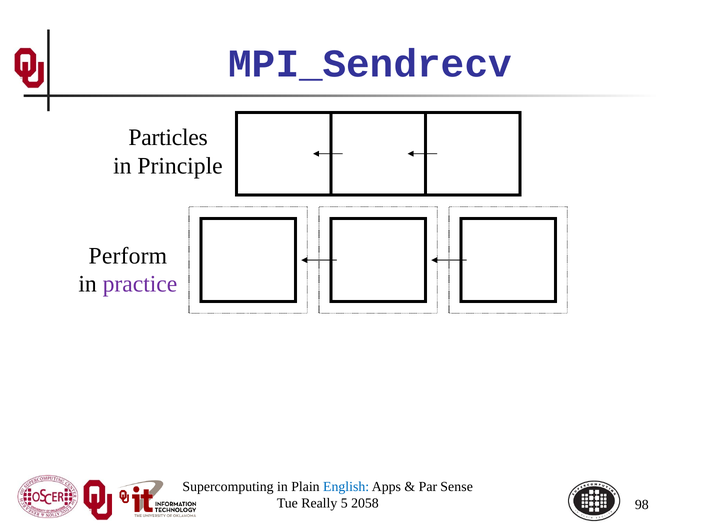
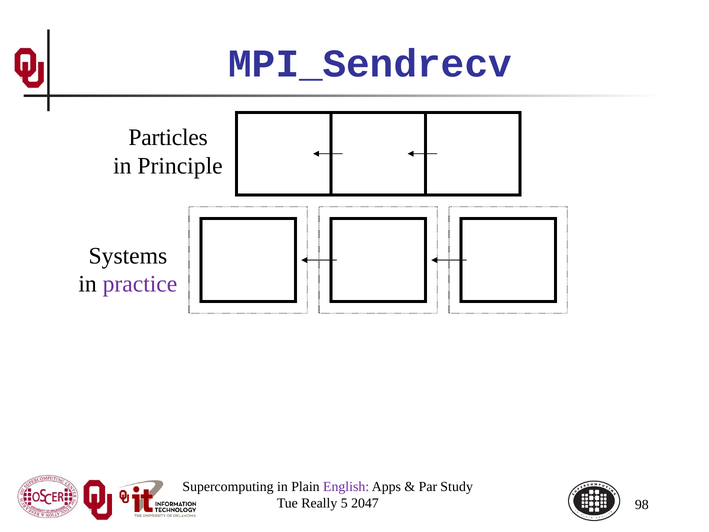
Perform: Perform -> Systems
English colour: blue -> purple
Sense: Sense -> Study
2058: 2058 -> 2047
